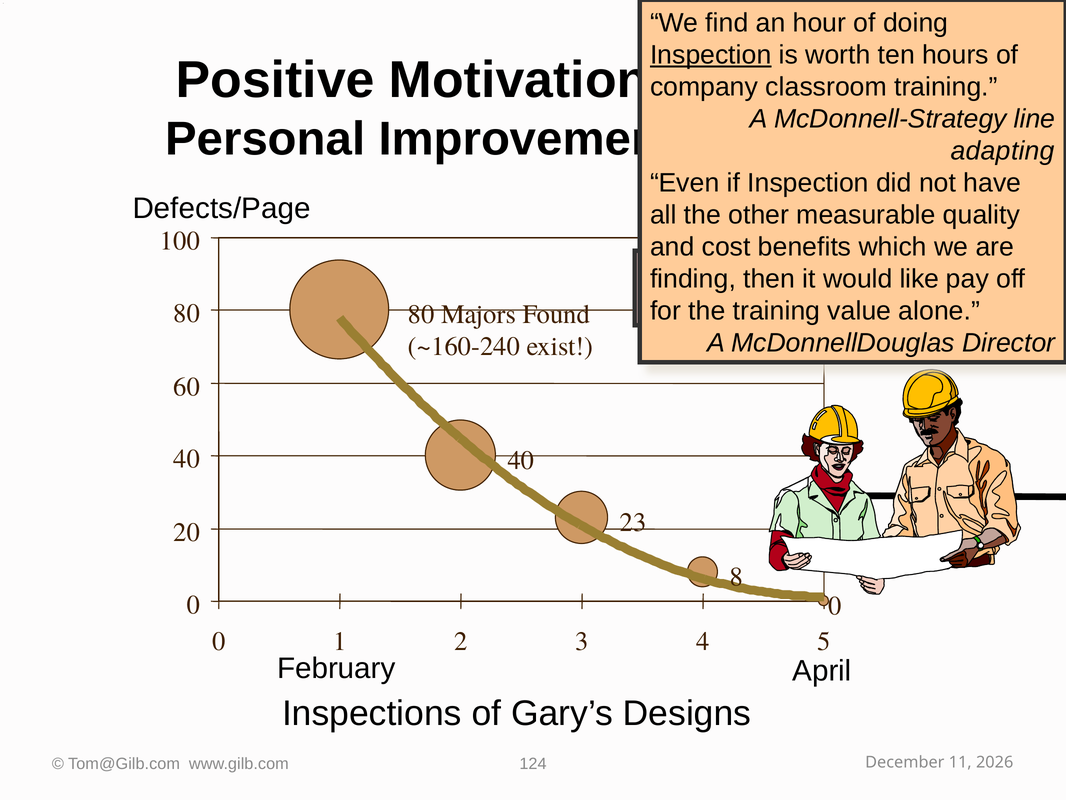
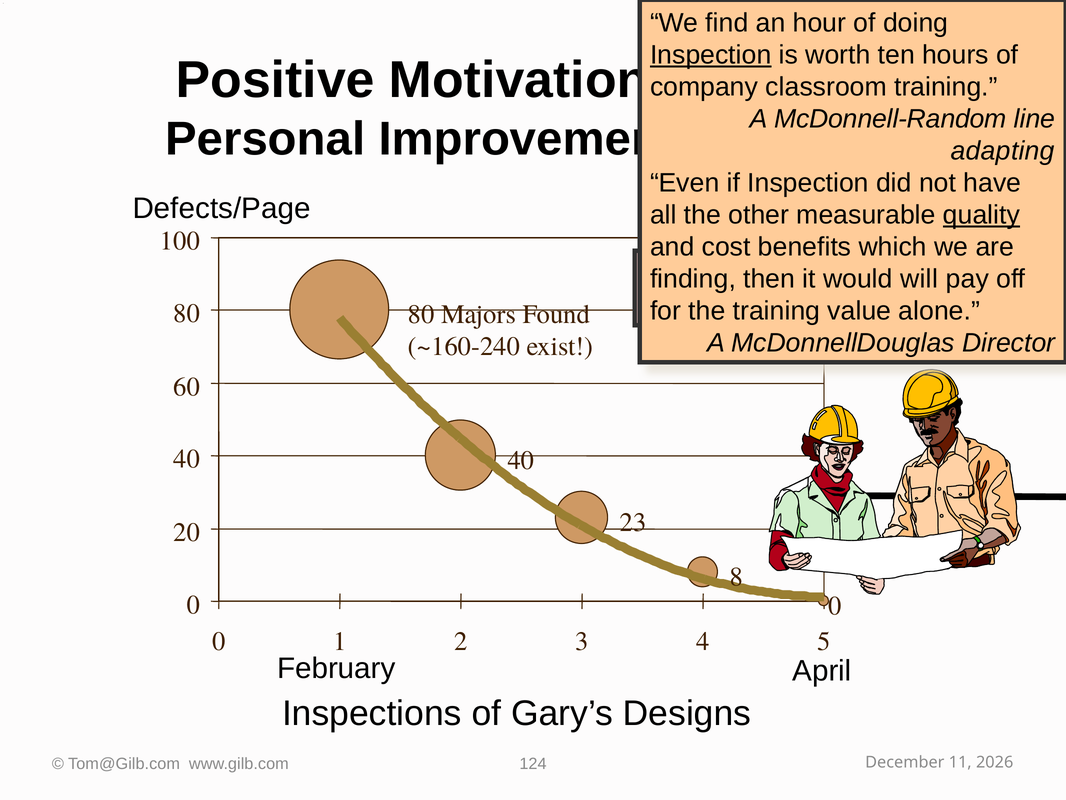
McDonnell-Strategy: McDonnell-Strategy -> McDonnell-Random
quality underline: none -> present
like: like -> will
